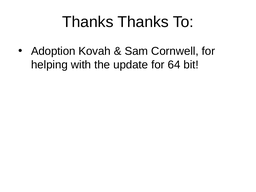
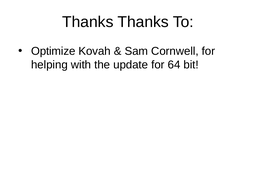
Adoption: Adoption -> Optimize
